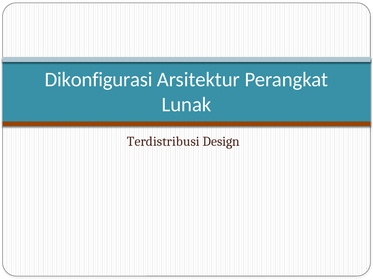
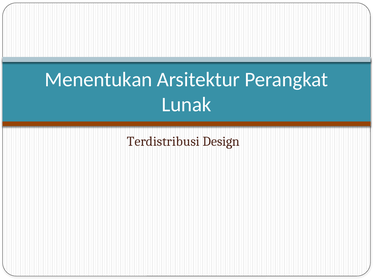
Dikonfigurasi: Dikonfigurasi -> Menentukan
